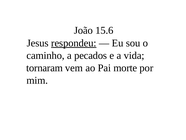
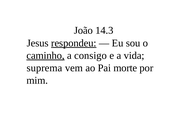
15.6: 15.6 -> 14.3
caminho underline: none -> present
pecados: pecados -> consigo
tornaram: tornaram -> suprema
